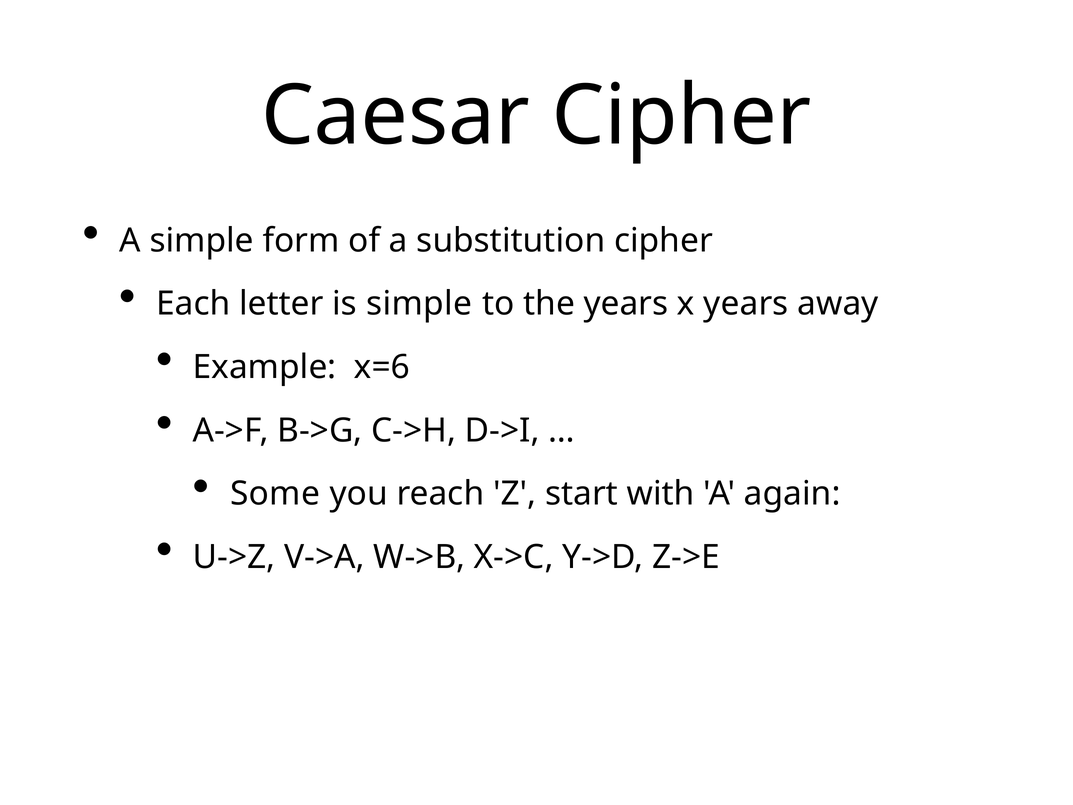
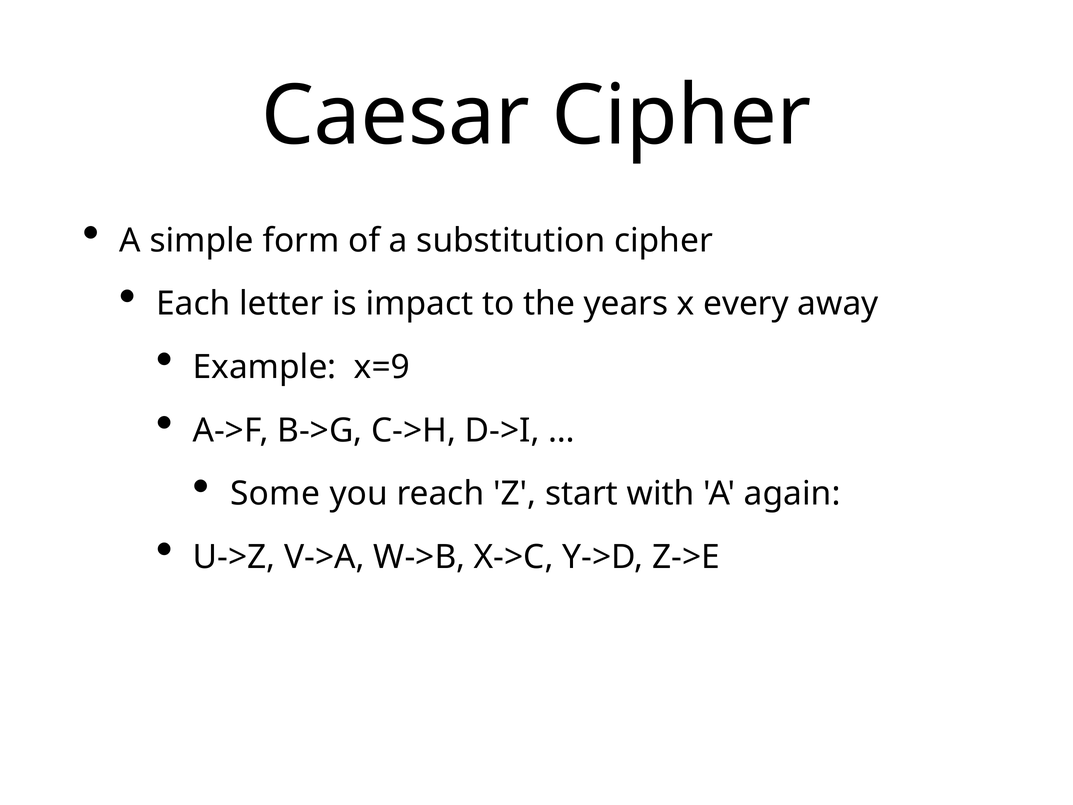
is simple: simple -> impact
x years: years -> every
x=6: x=6 -> x=9
